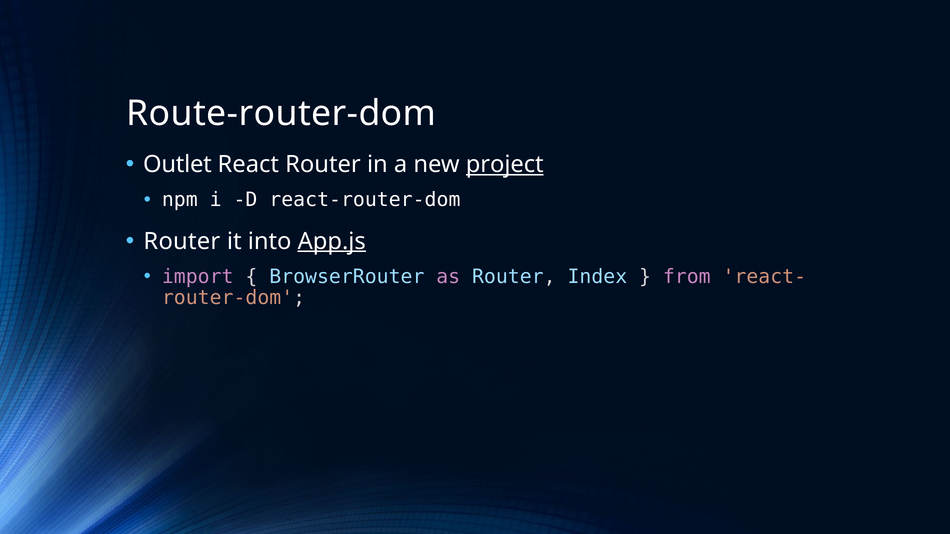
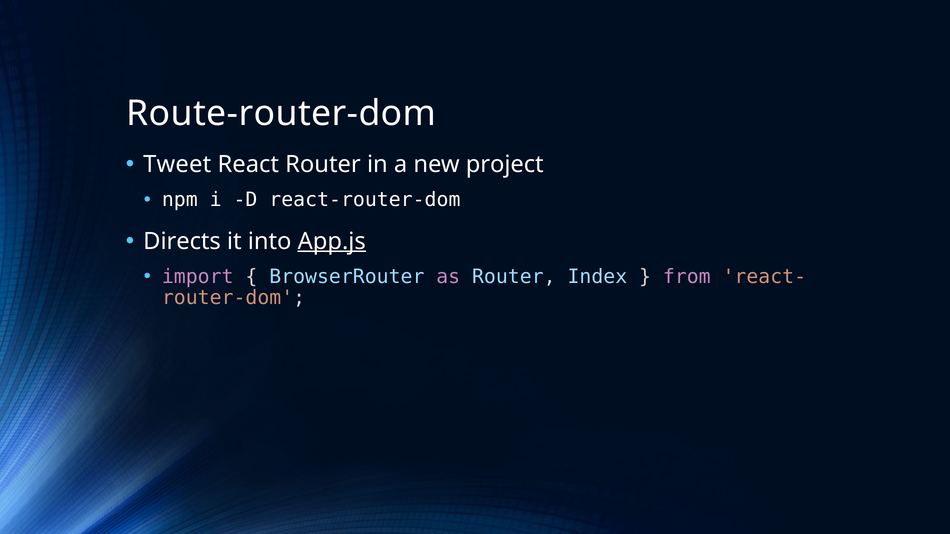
Outlet: Outlet -> Tweet
project underline: present -> none
Router at (182, 241): Router -> Directs
